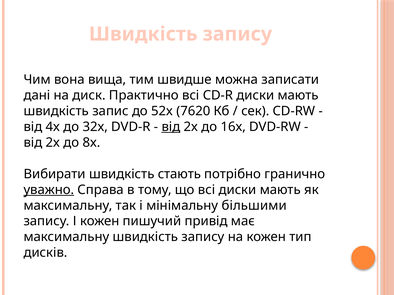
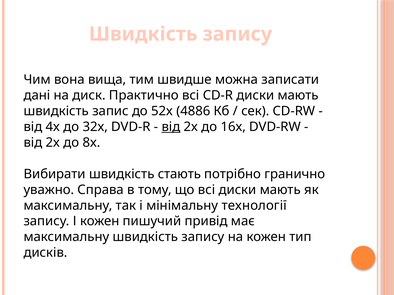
7620: 7620 -> 4886
уважно underline: present -> none
більшими: більшими -> технології
